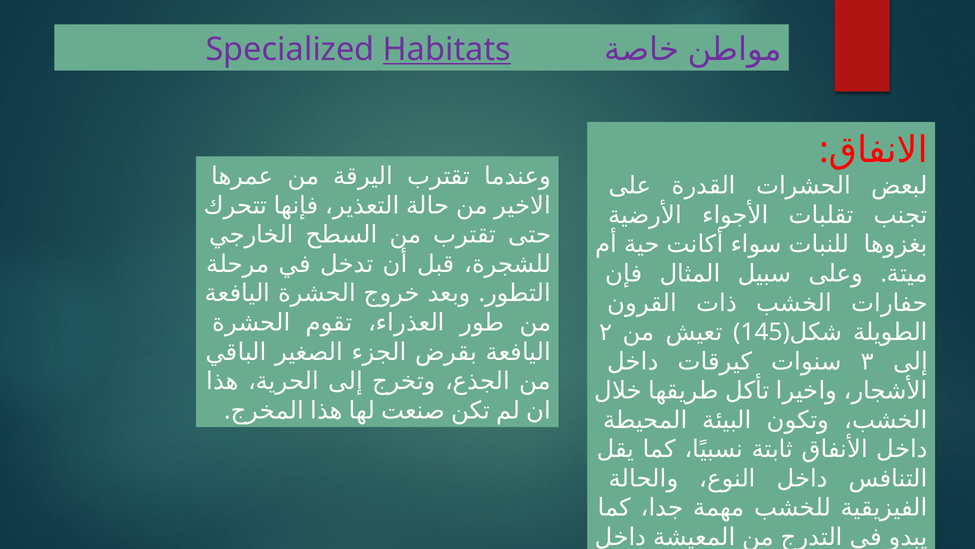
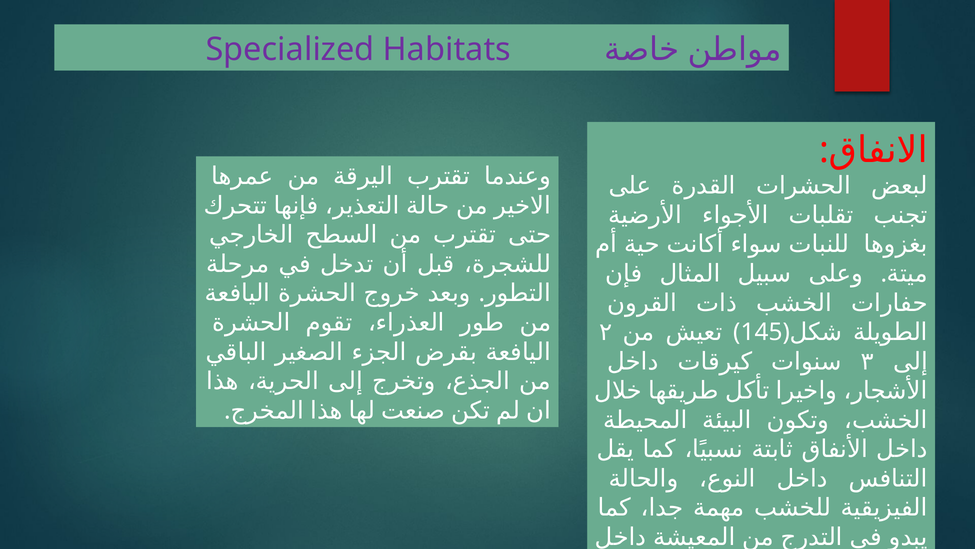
Habitats underline: present -> none
